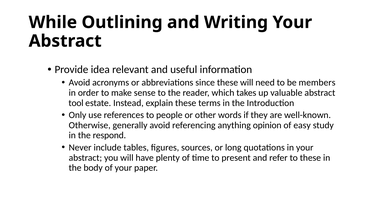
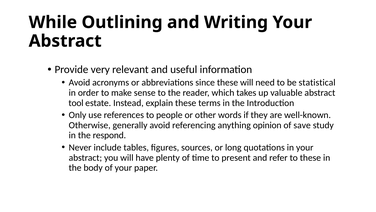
idea: idea -> very
members: members -> statistical
easy: easy -> save
